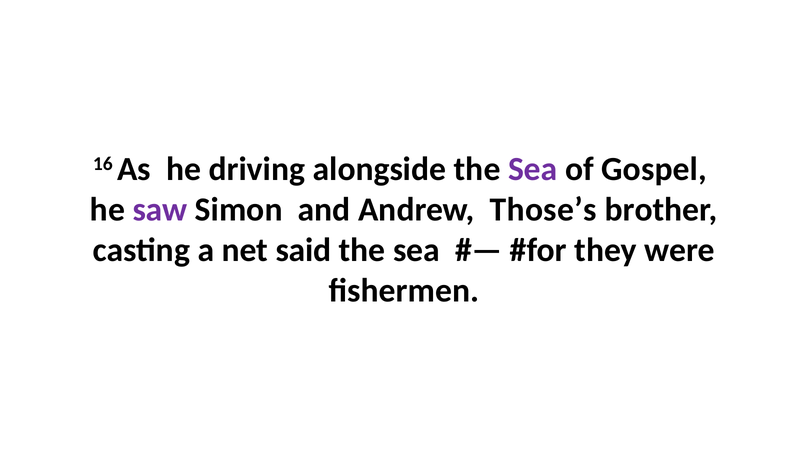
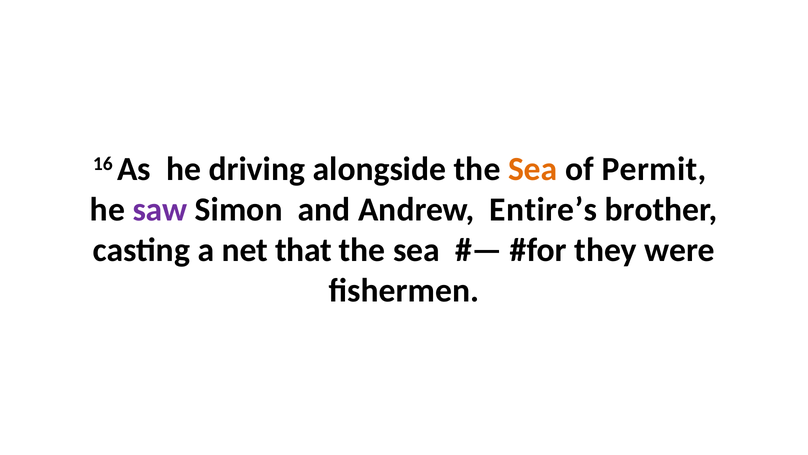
Sea at (533, 169) colour: purple -> orange
Gospel: Gospel -> Permit
Those’s: Those’s -> Entire’s
said: said -> that
